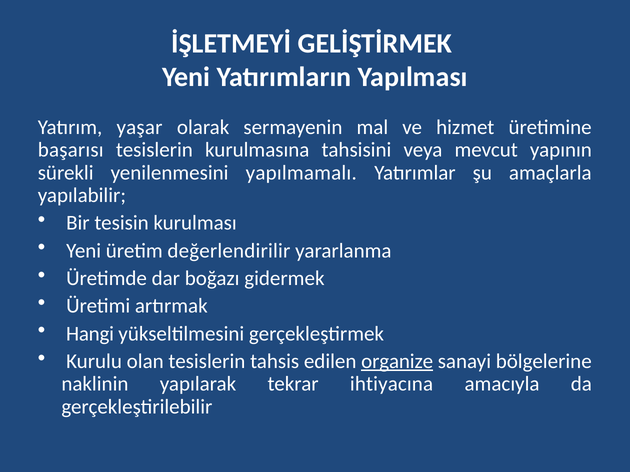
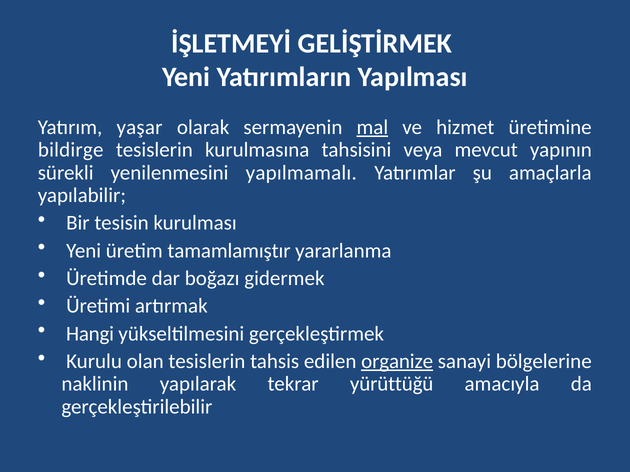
mal underline: none -> present
başarısı: başarısı -> bildirge
değerlendirilir: değerlendirilir -> tamamlamıştır
ihtiyacına: ihtiyacına -> yürüttüğü
